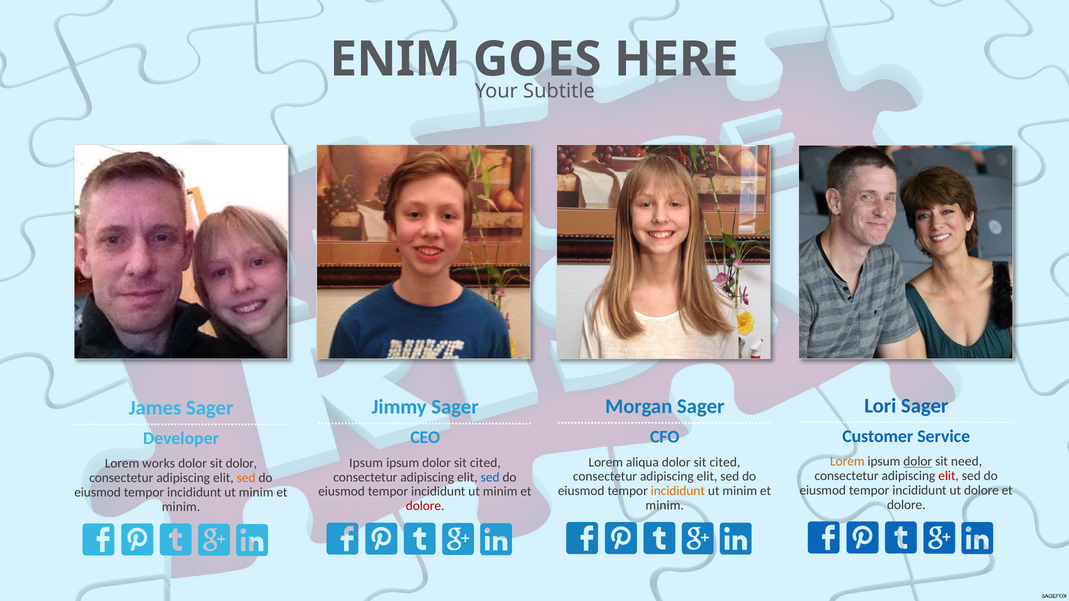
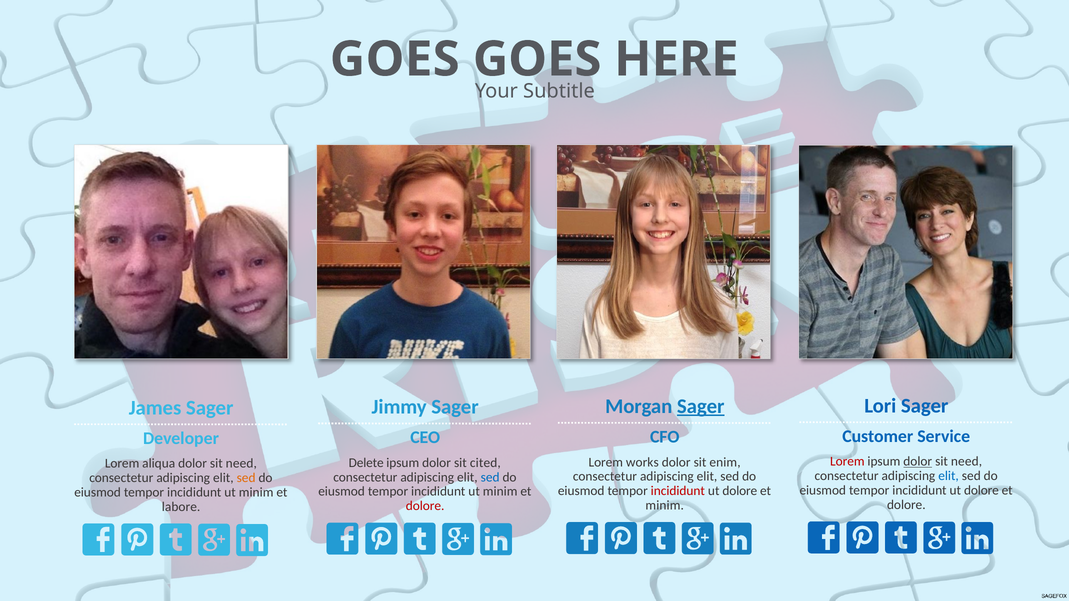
ENIM at (395, 59): ENIM -> GOES
Sager at (701, 407) underline: none -> present
Lorem at (847, 462) colour: orange -> red
aliqua: aliqua -> works
cited at (725, 462): cited -> enim
Ipsum at (366, 463): Ipsum -> Delete
works: works -> aliqua
dolor at (241, 464): dolor -> need
elit at (949, 476) colour: red -> blue
incididunt at (678, 491) colour: orange -> red
minim at (740, 491): minim -> dolore
minim at (181, 507): minim -> labore
